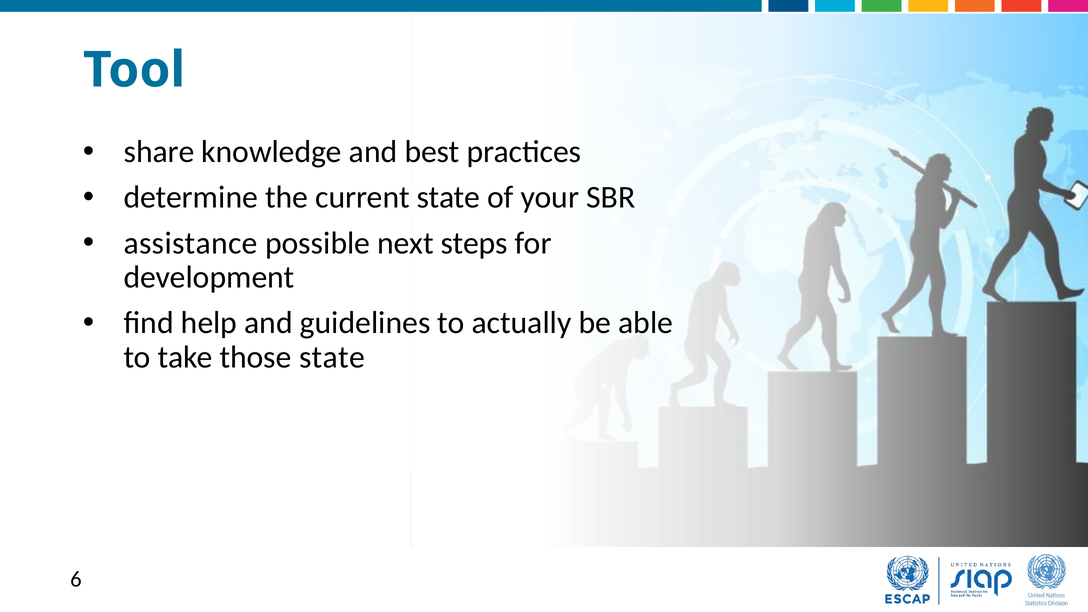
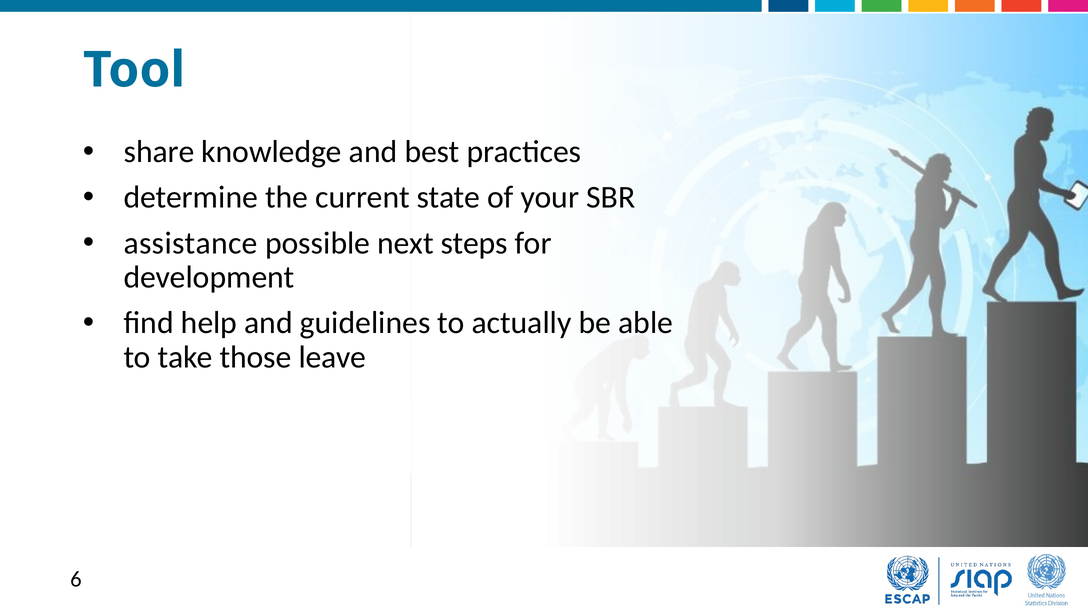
those state: state -> leave
